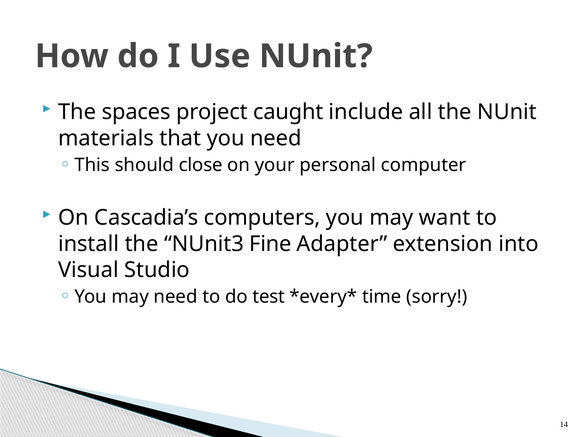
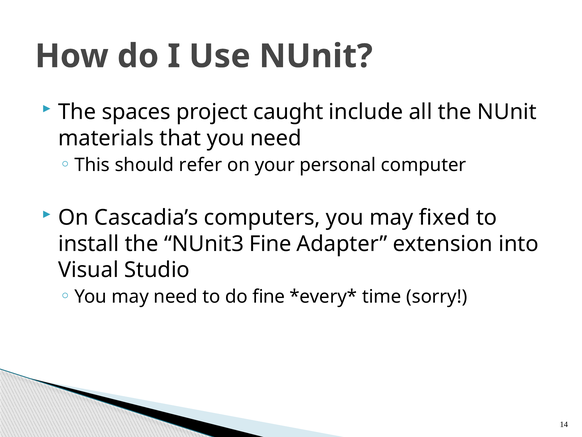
close: close -> refer
want: want -> fixed
do test: test -> fine
